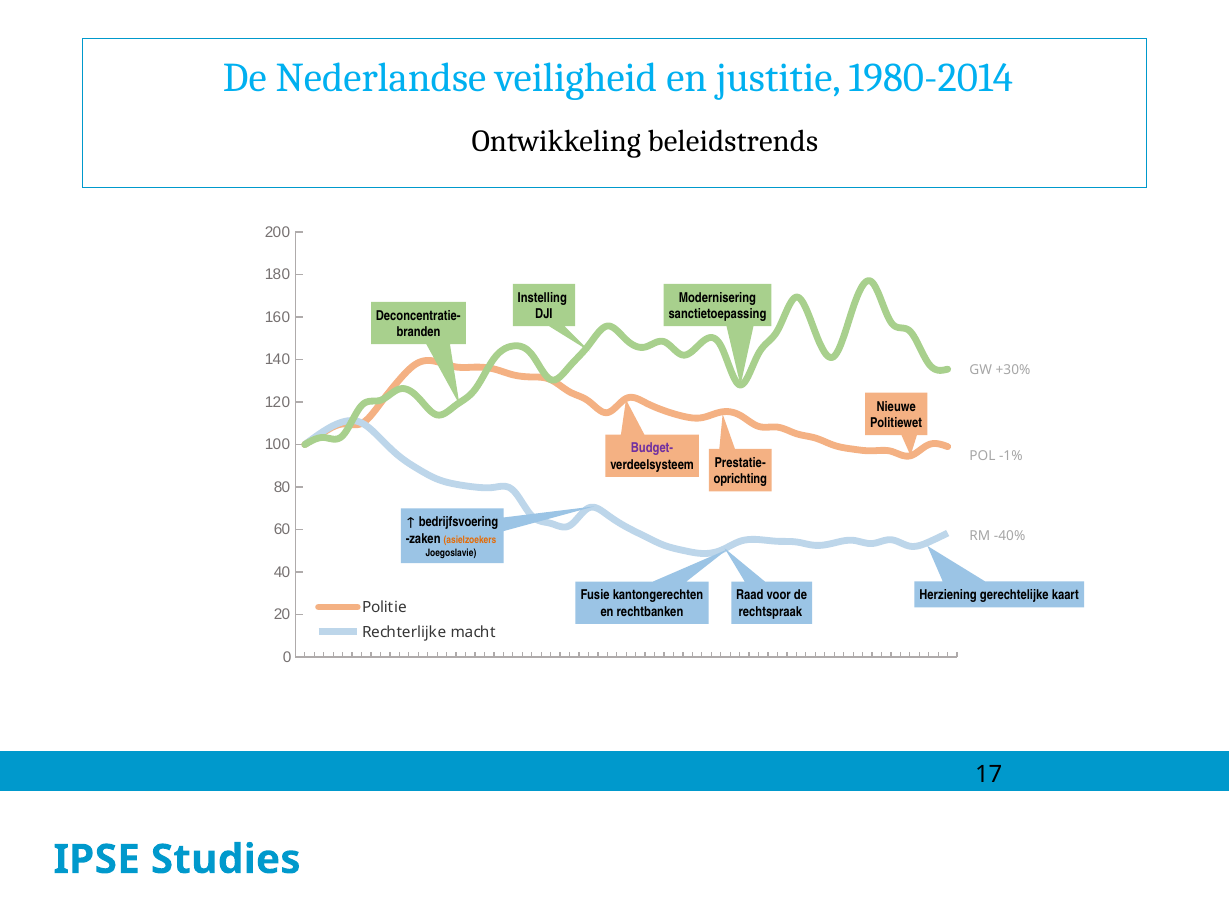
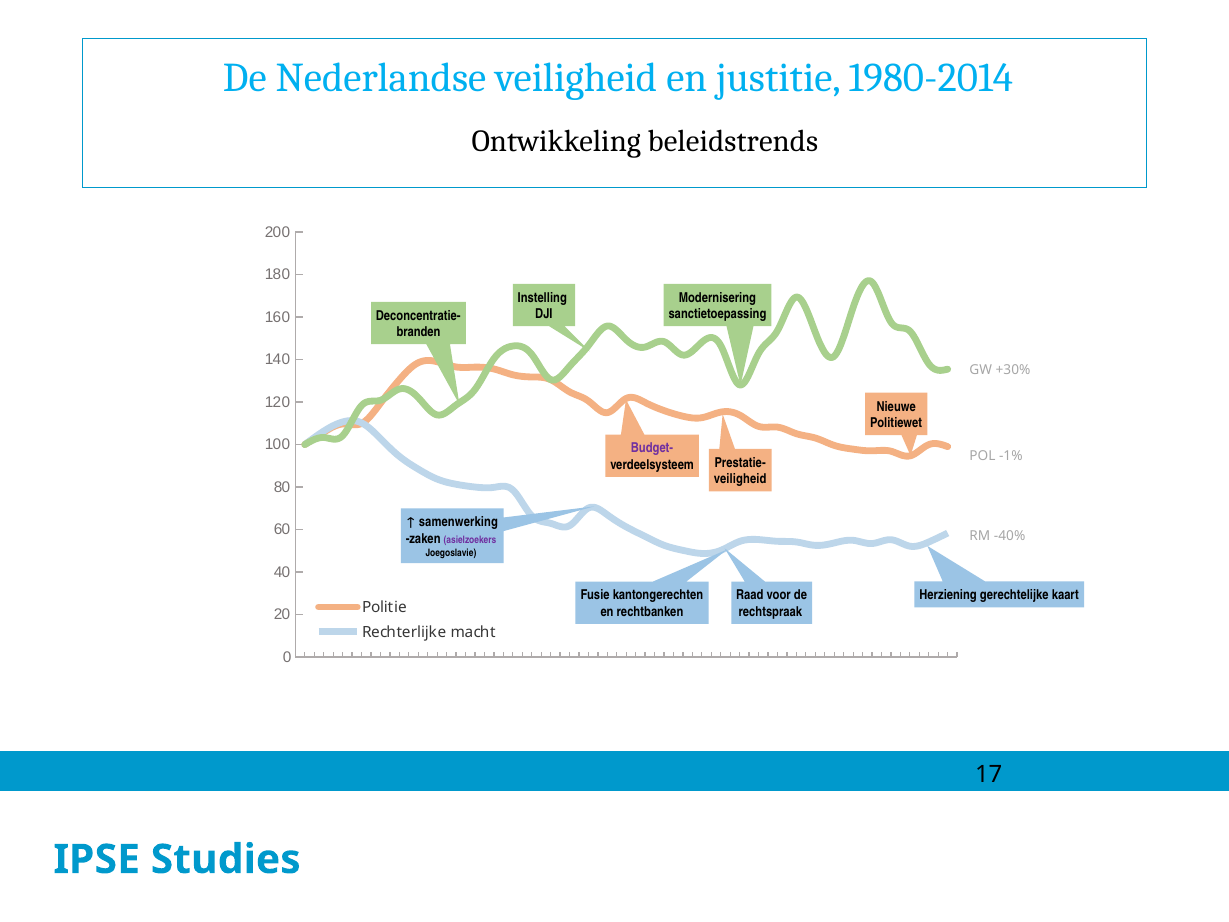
oprichting at (740, 479): oprichting -> veiligheid
bedrijfsvoering: bedrijfsvoering -> samenwerking
asielzoekers colour: orange -> purple
